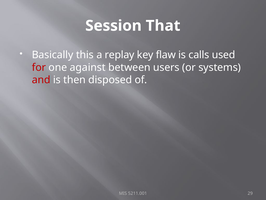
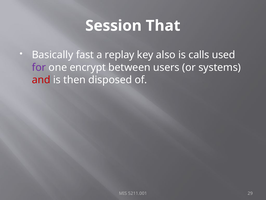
this: this -> fast
flaw: flaw -> also
for colour: red -> purple
against: against -> encrypt
